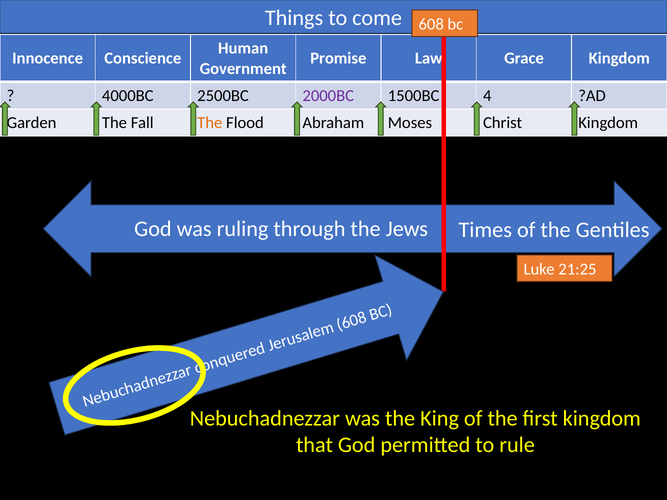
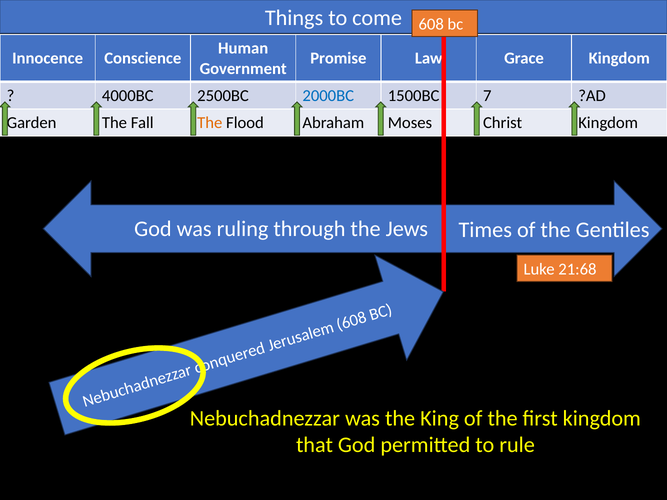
2000BC colour: purple -> blue
4: 4 -> 7
21:25: 21:25 -> 21:68
